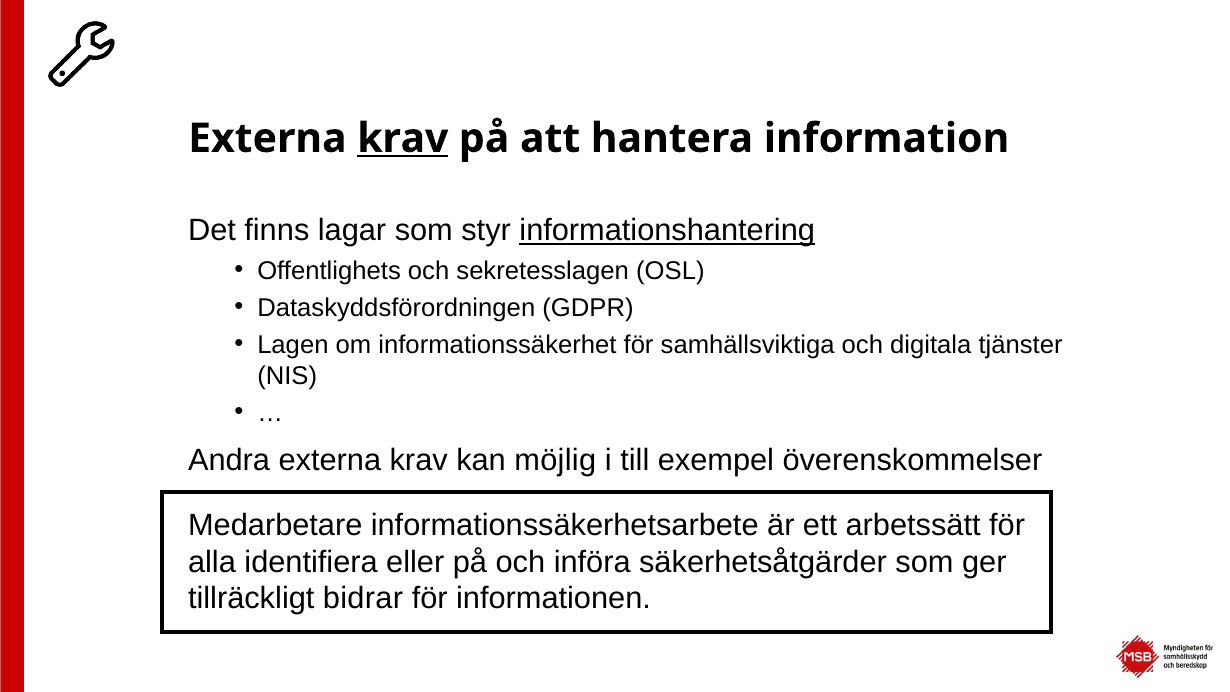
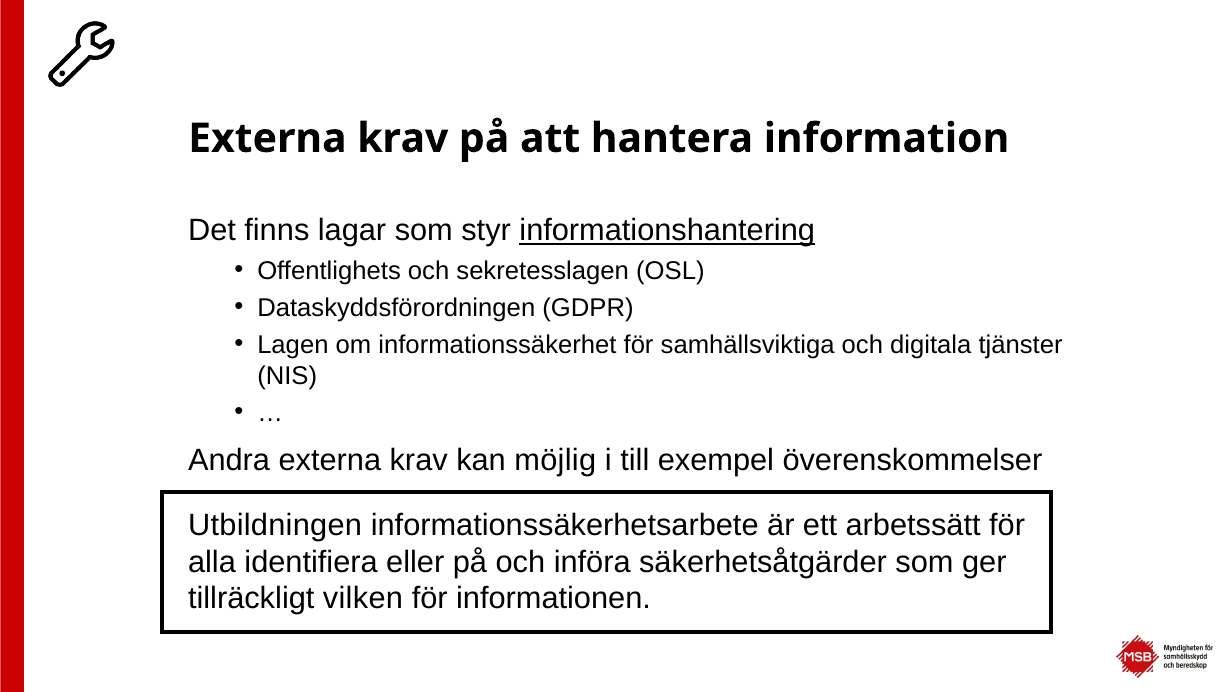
krav at (403, 138) underline: present -> none
Medarbetare: Medarbetare -> Utbildningen
bidrar: bidrar -> vilken
